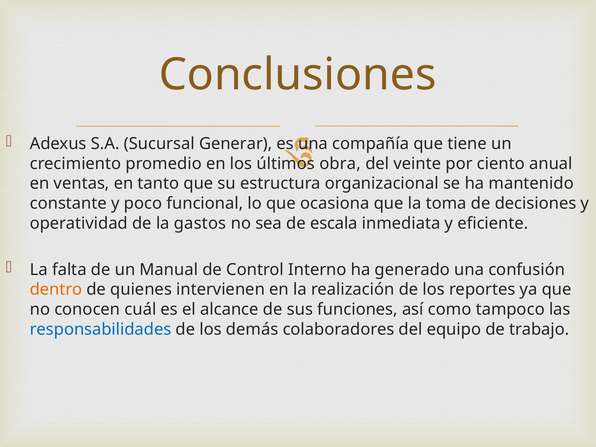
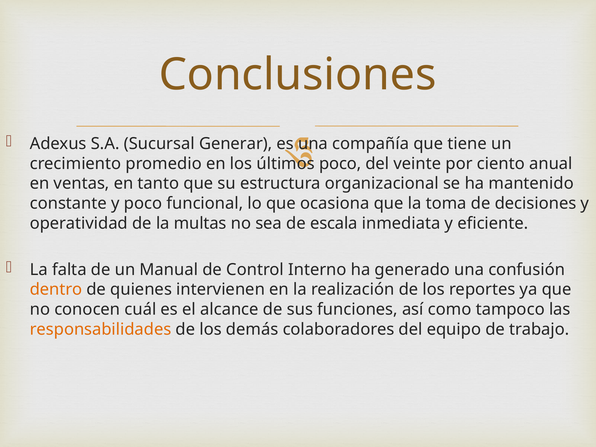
obra at (340, 164): obra -> poco
gastos: gastos -> multas
responsabilidades colour: blue -> orange
